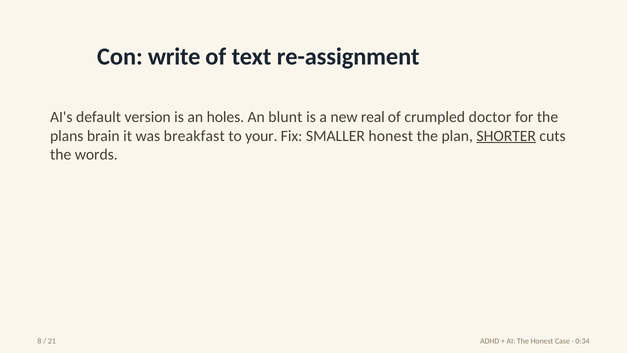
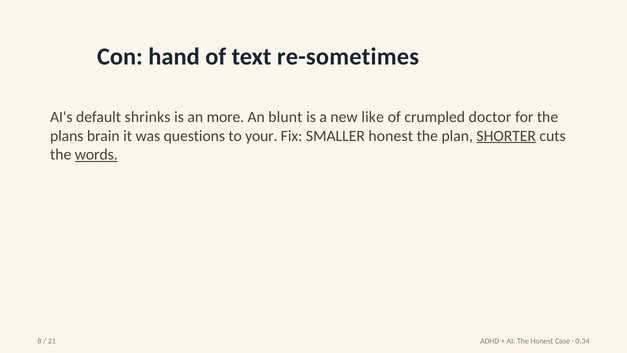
write: write -> hand
re-assignment: re-assignment -> re-sometimes
version: version -> shrinks
holes: holes -> more
real: real -> like
breakfast: breakfast -> questions
words underline: none -> present
